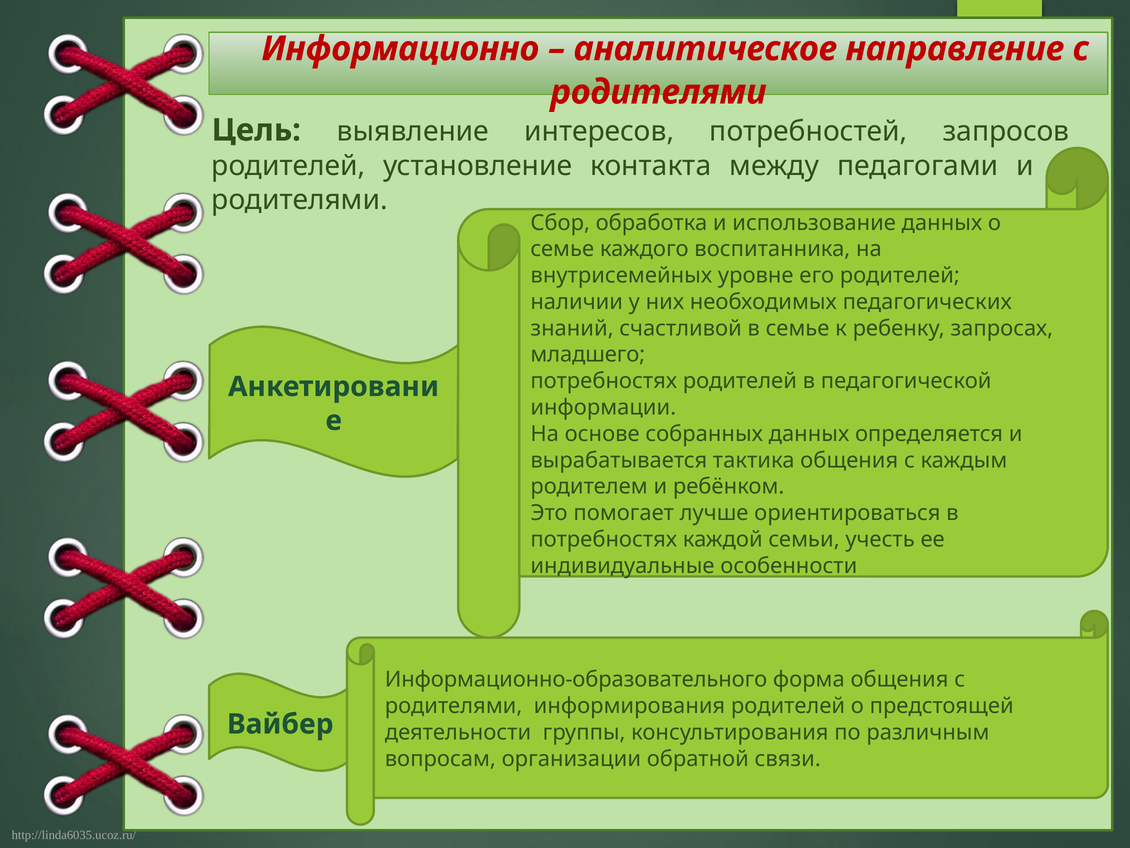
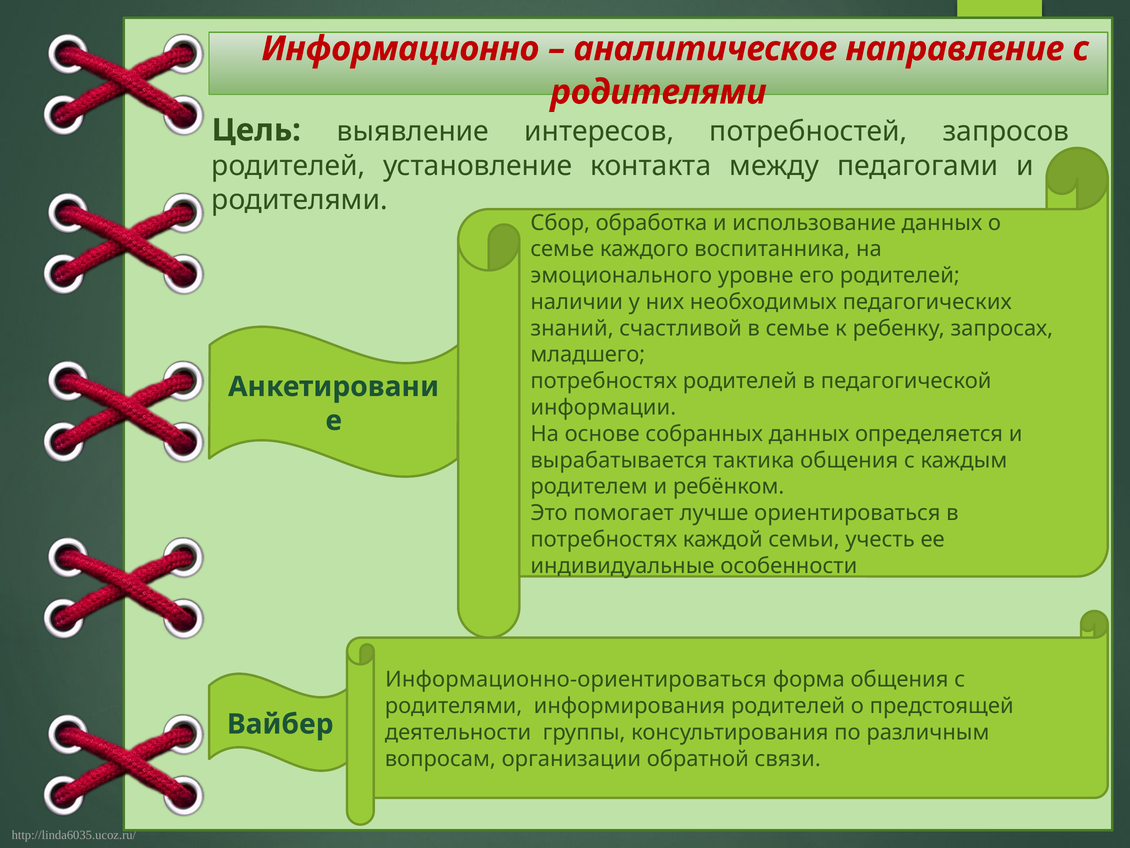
внутрисемейных: внутрисемейных -> эмоционального
Информационно-образовательного: Информационно-образовательного -> Информационно-ориентироваться
